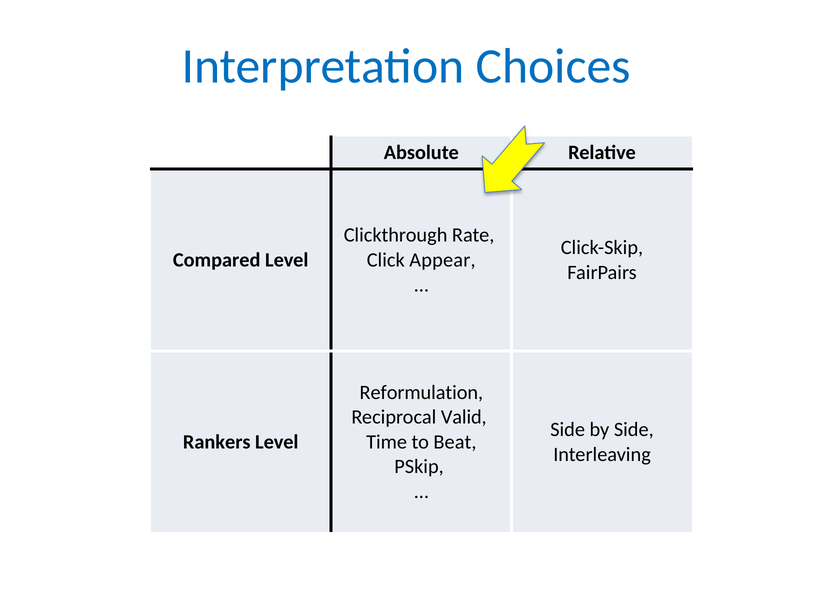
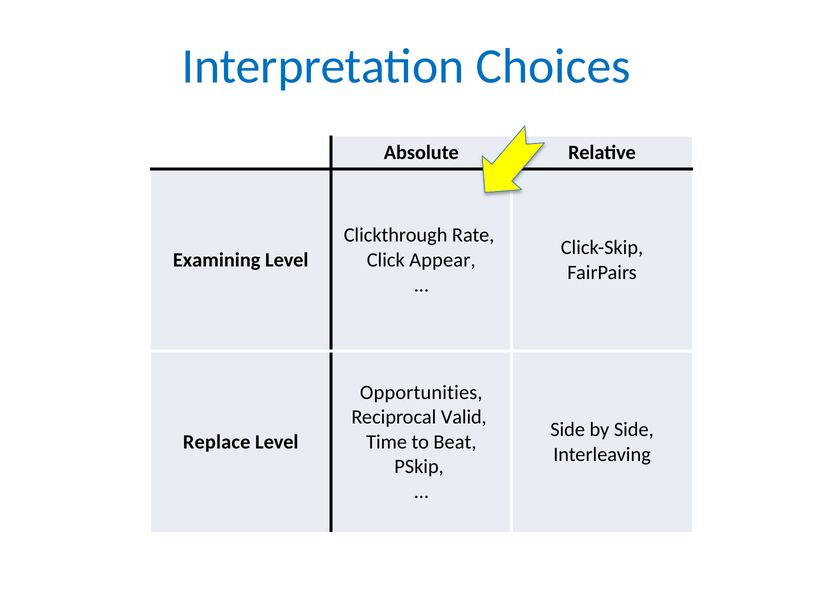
Compared: Compared -> Examining
Reformulation: Reformulation -> Opportunities
Rankers: Rankers -> Replace
